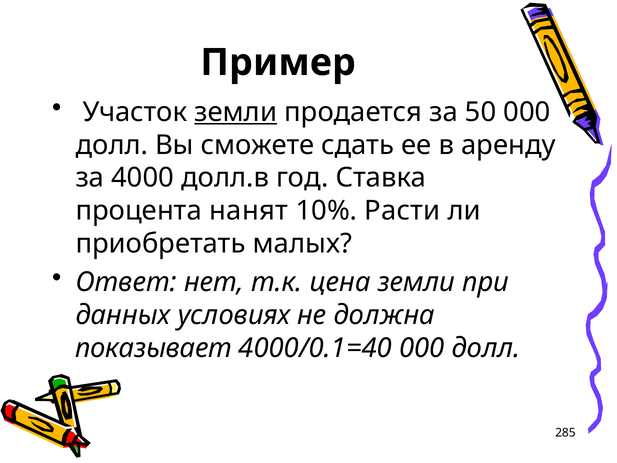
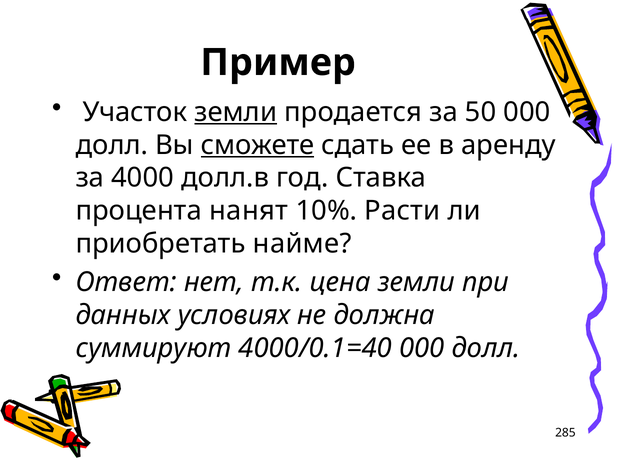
сможете underline: none -> present
малых: малых -> найме
показывает: показывает -> суммируют
